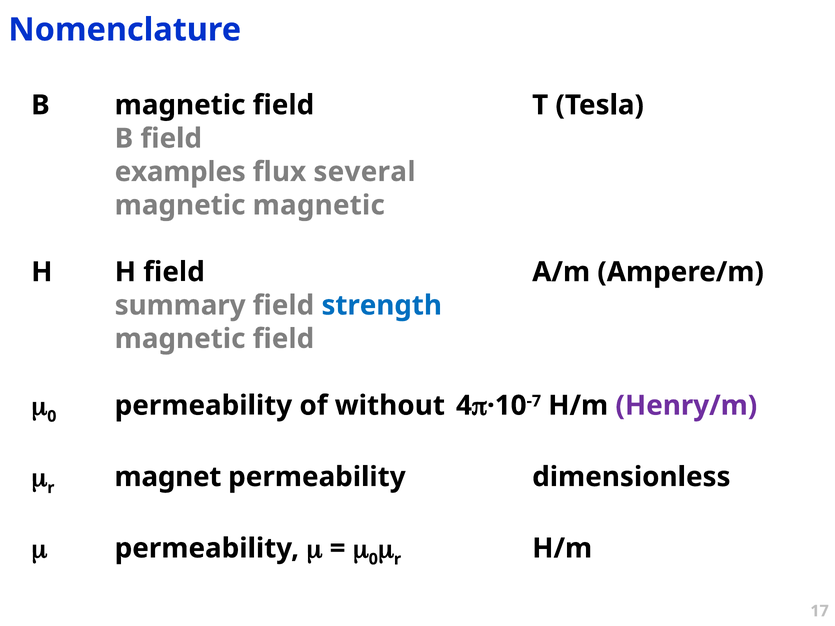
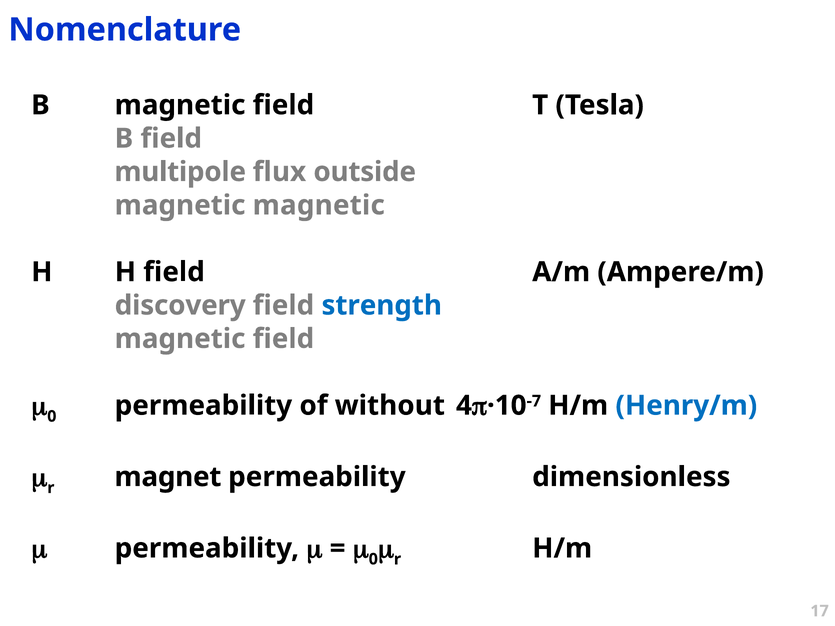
examples: examples -> multipole
several: several -> outside
summary: summary -> discovery
Henry/m colour: purple -> blue
